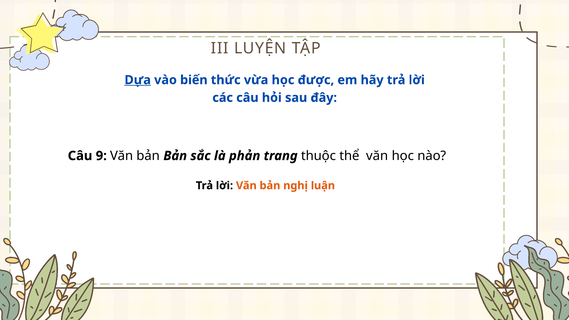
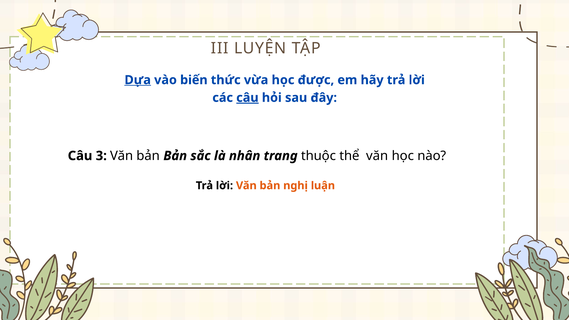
câu at (247, 98) underline: none -> present
9: 9 -> 3
phản: phản -> nhân
